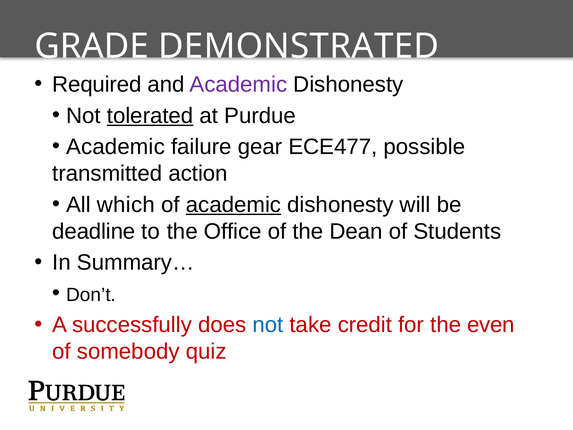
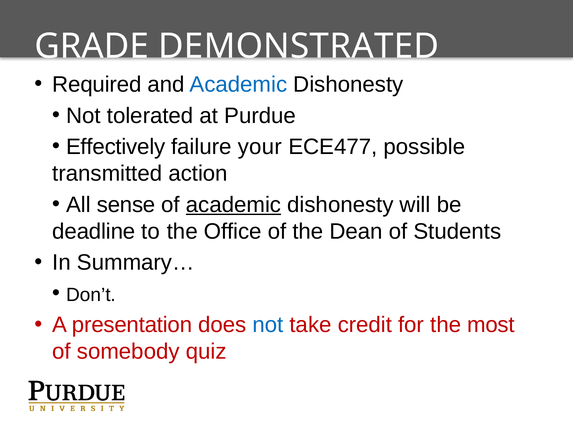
Academic at (238, 84) colour: purple -> blue
tolerated underline: present -> none
Academic at (115, 147): Academic -> Effectively
gear: gear -> your
which: which -> sense
successfully: successfully -> presentation
even: even -> most
